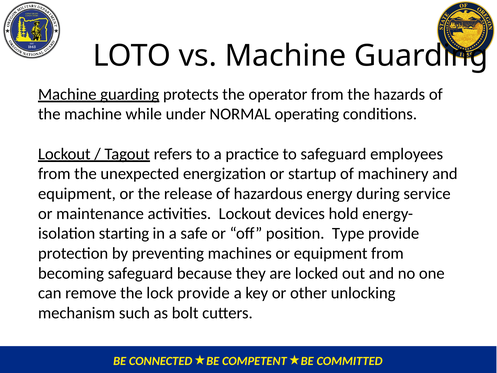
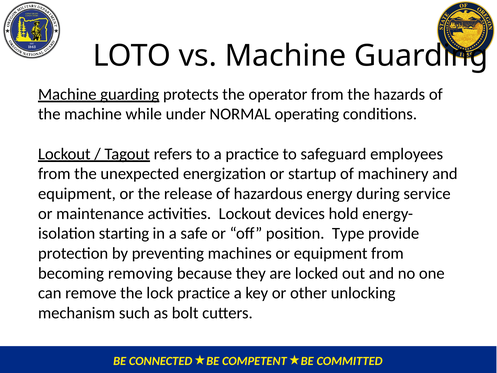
becoming safeguard: safeguard -> removing
lock provide: provide -> practice
